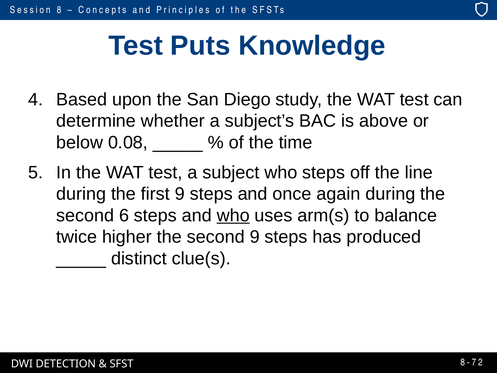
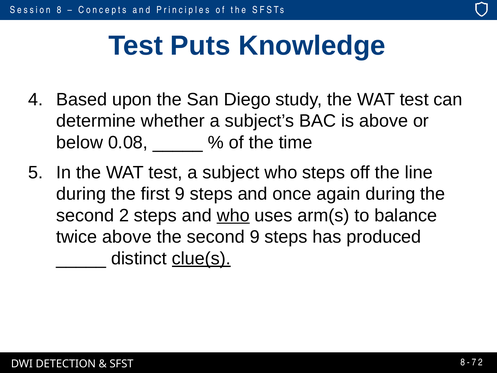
6: 6 -> 2
twice higher: higher -> above
clue(s underline: none -> present
